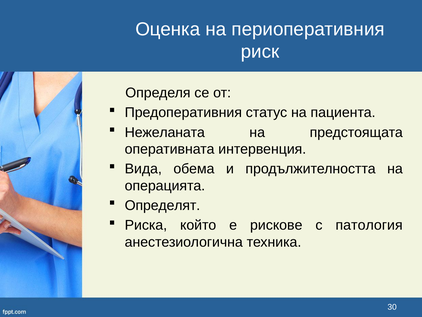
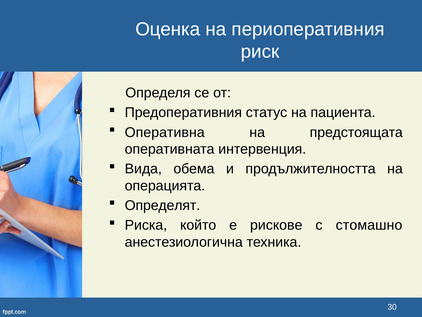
Нежеланата: Нежеланата -> Оперативна
патология: патология -> стомашно
